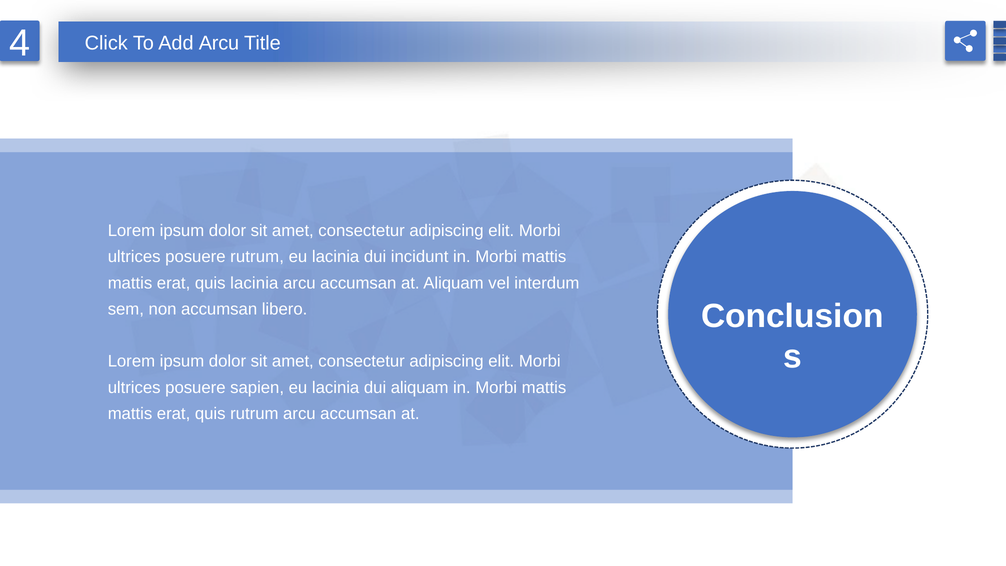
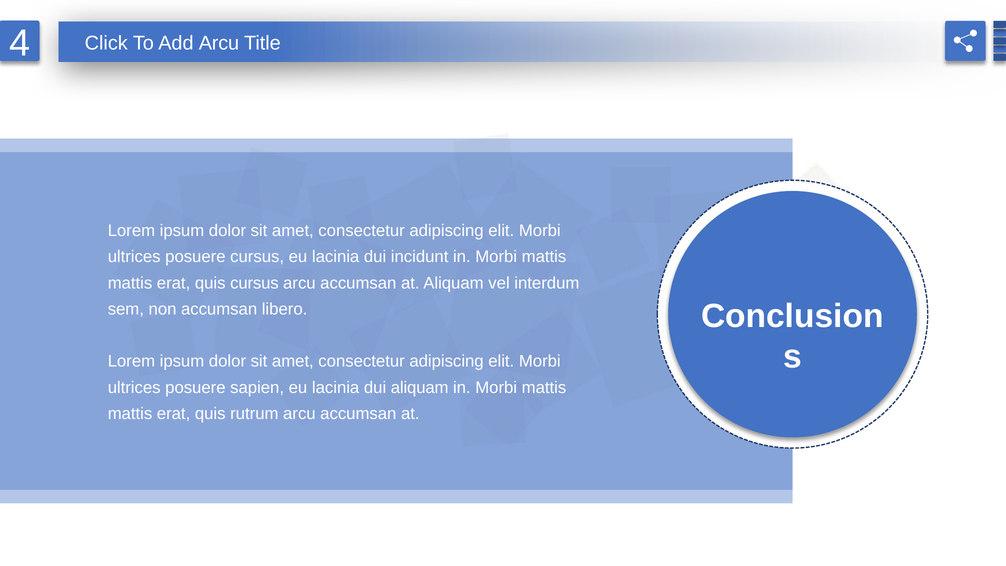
posuere rutrum: rutrum -> cursus
quis lacinia: lacinia -> cursus
